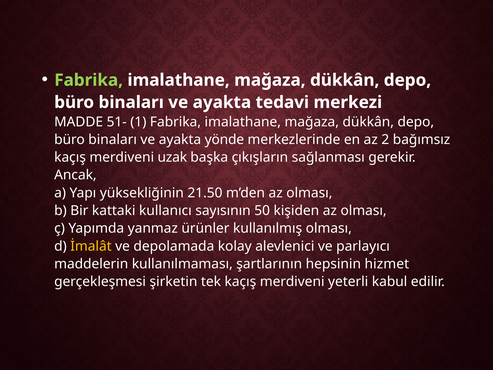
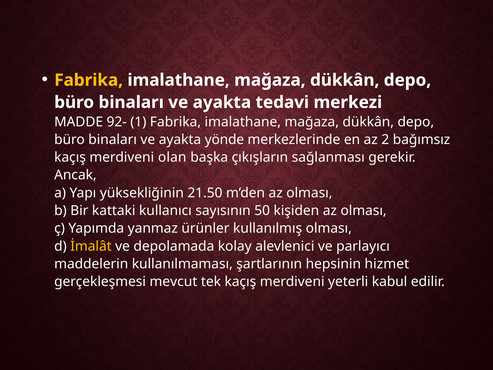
Fabrika at (89, 80) colour: light green -> yellow
51-: 51- -> 92-
uzak: uzak -> olan
şirketin: şirketin -> mevcut
